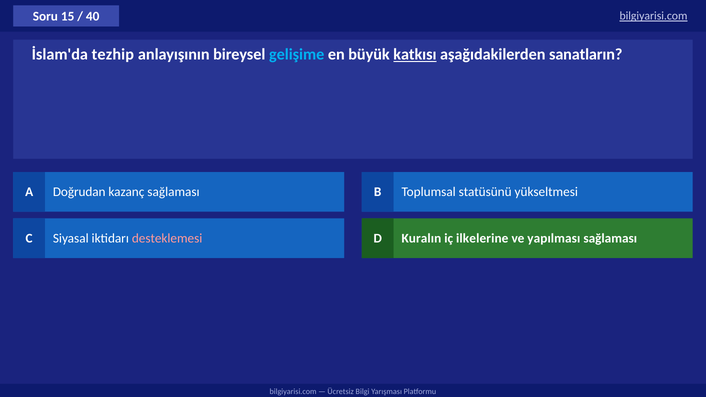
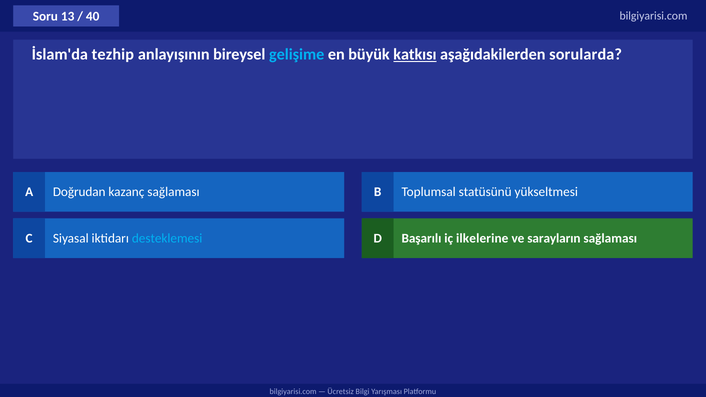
15: 15 -> 13
bilgiyarisi.com at (653, 16) underline: present -> none
sanatların: sanatların -> sorularda
desteklemesi colour: pink -> light blue
Kuralın: Kuralın -> Başarılı
yapılması: yapılması -> sarayların
